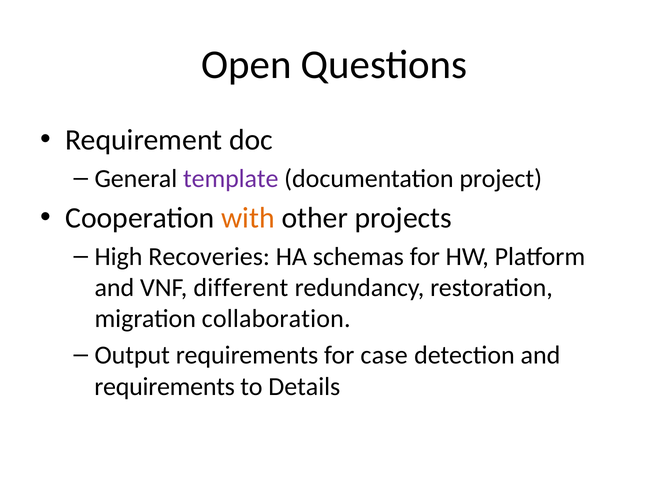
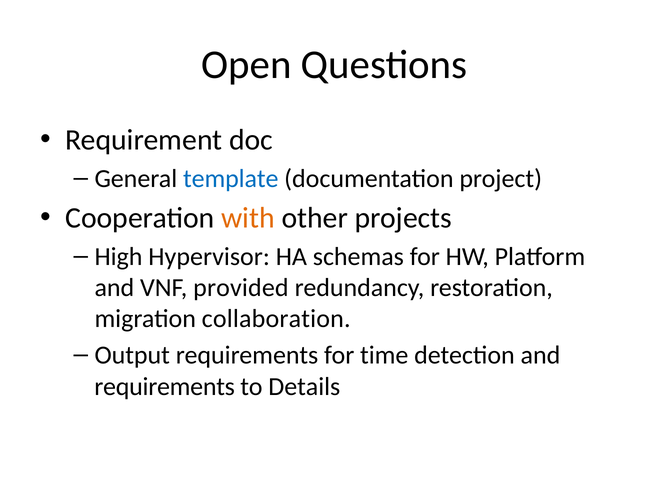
template colour: purple -> blue
Recoveries: Recoveries -> Hypervisor
different: different -> provided
case: case -> time
